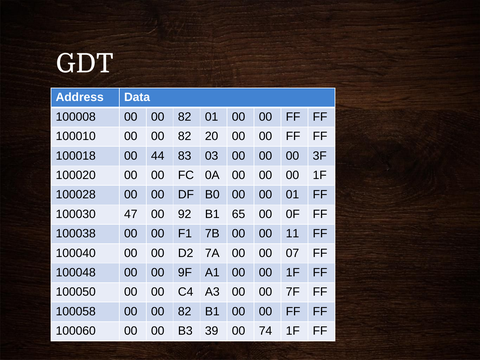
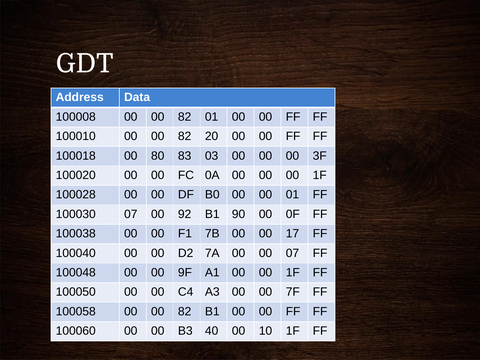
44: 44 -> 80
100030 47: 47 -> 07
65: 65 -> 90
11: 11 -> 17
39: 39 -> 40
74: 74 -> 10
